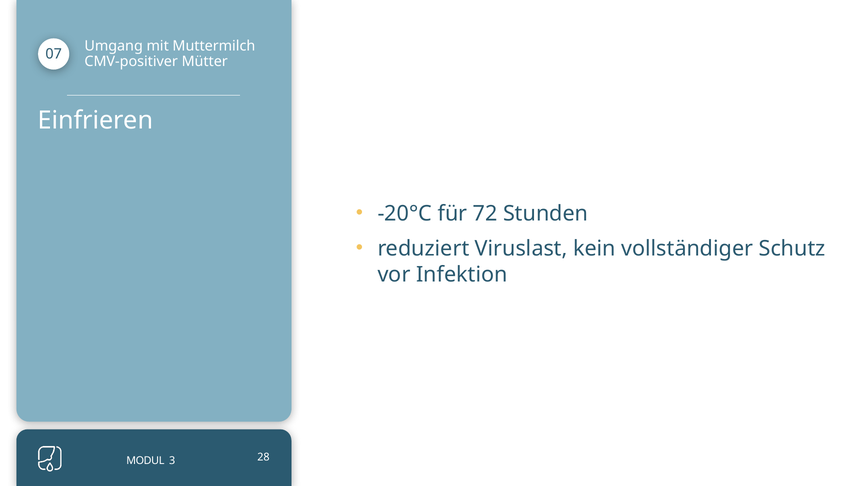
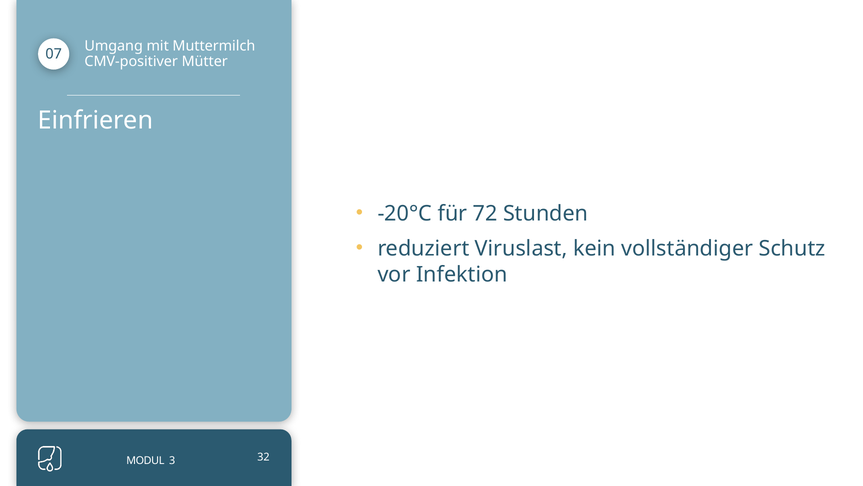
28: 28 -> 32
